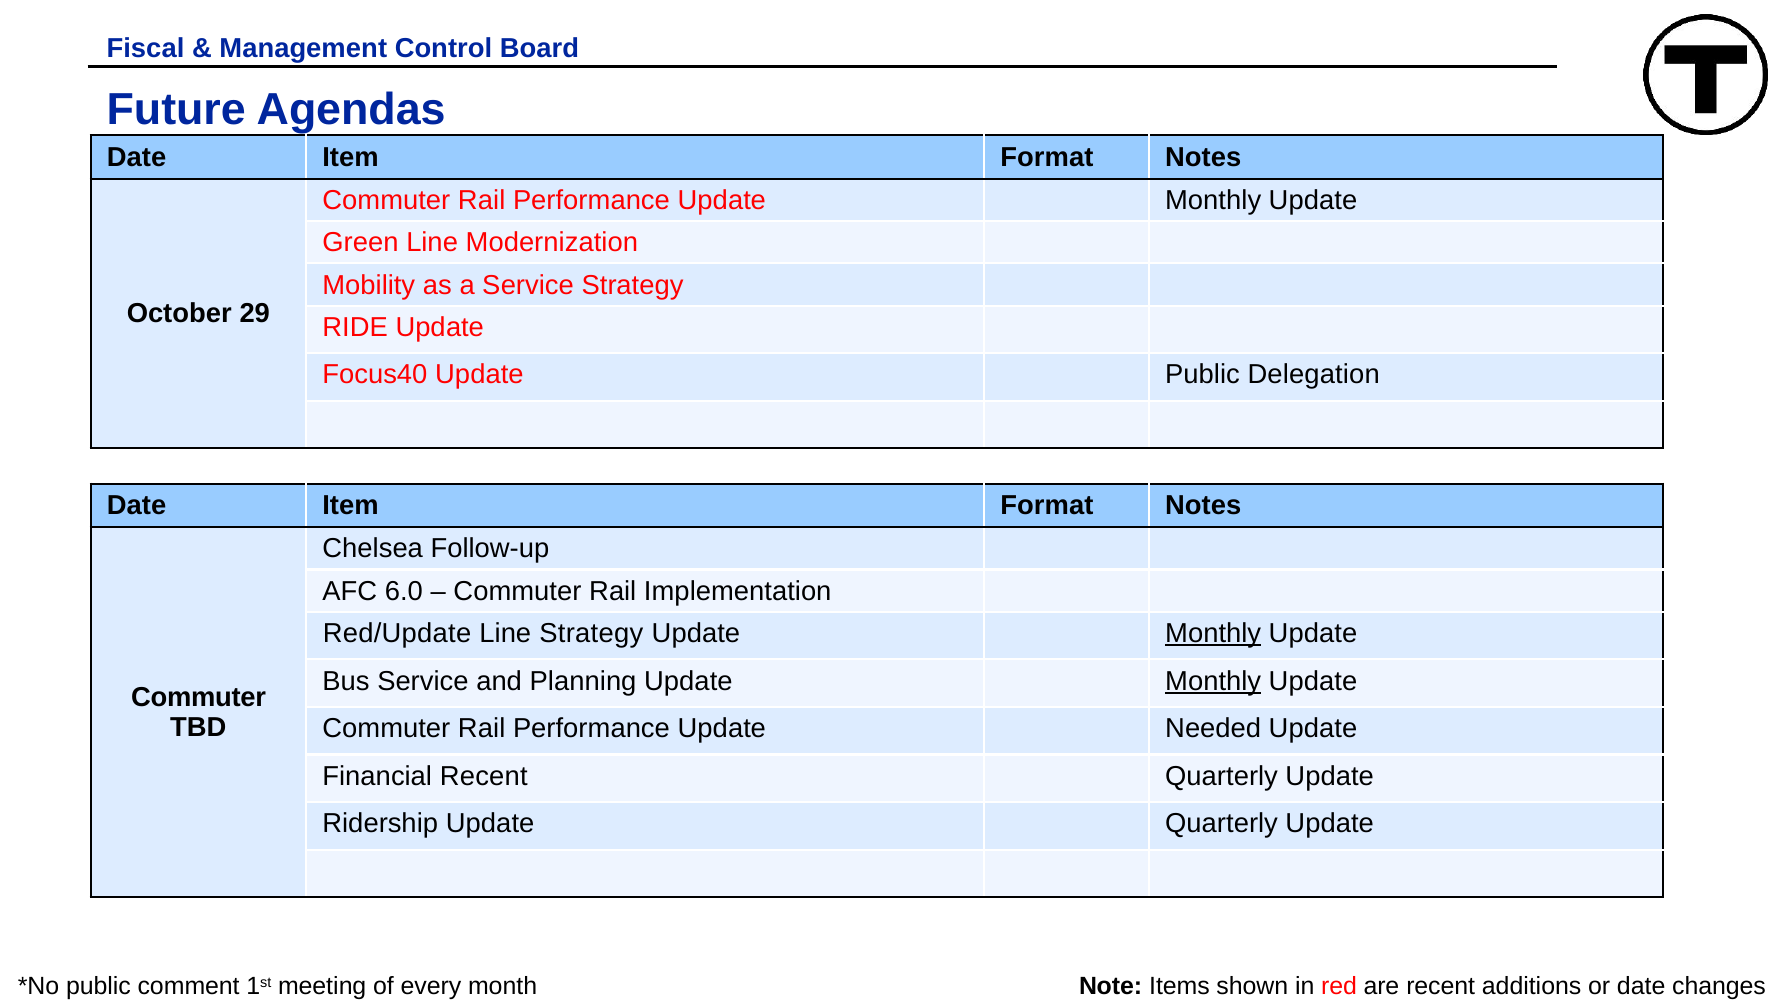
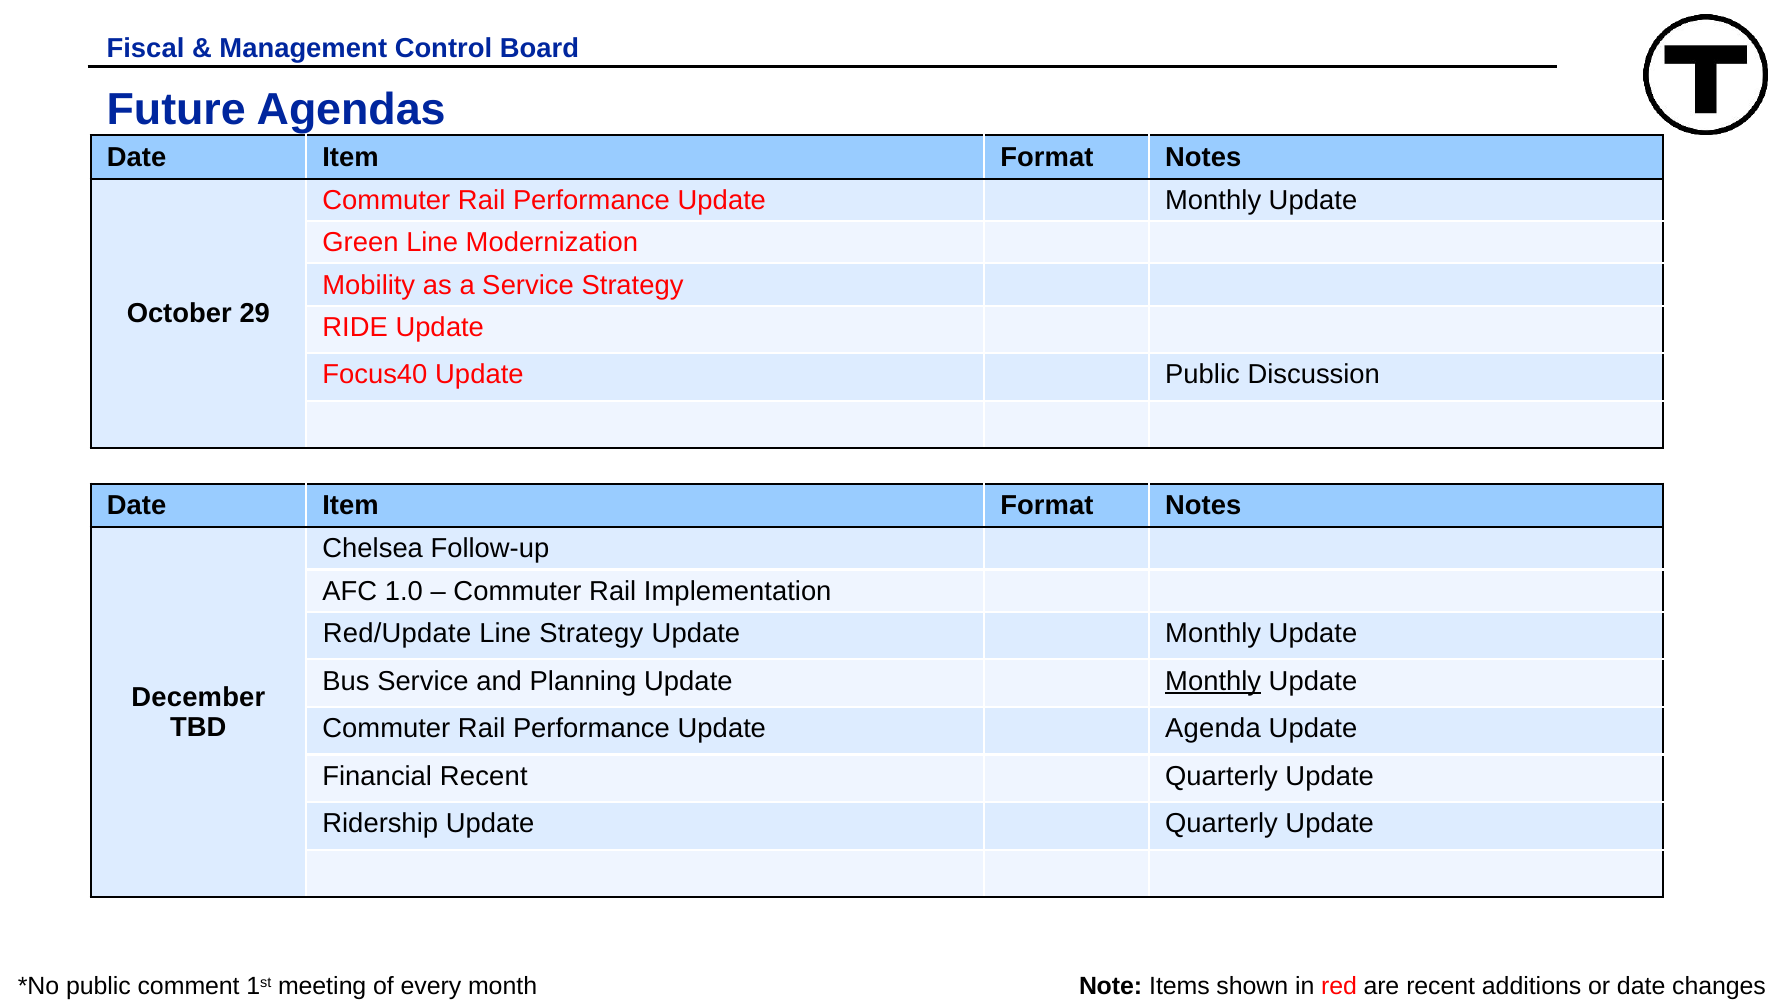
Delegation: Delegation -> Discussion
6.0: 6.0 -> 1.0
Monthly at (1213, 634) underline: present -> none
Commuter at (199, 697): Commuter -> December
Needed: Needed -> Agenda
